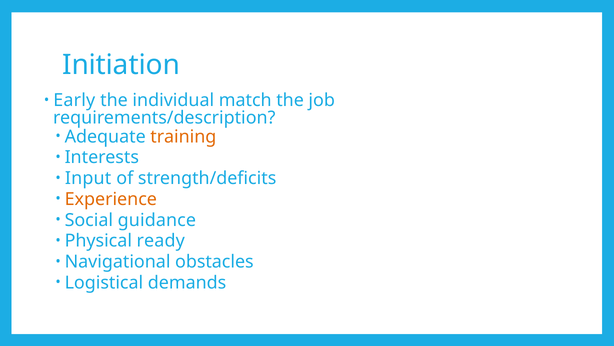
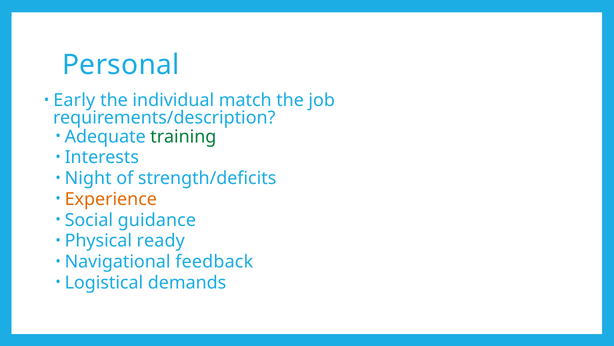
Initiation: Initiation -> Personal
training colour: orange -> green
Input: Input -> Night
obstacles: obstacles -> feedback
